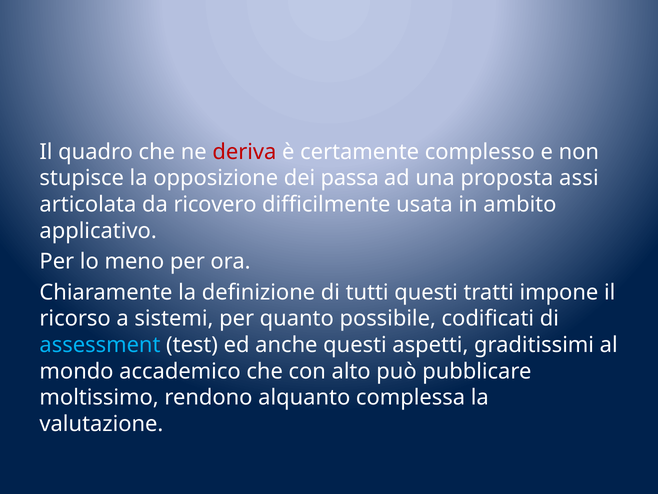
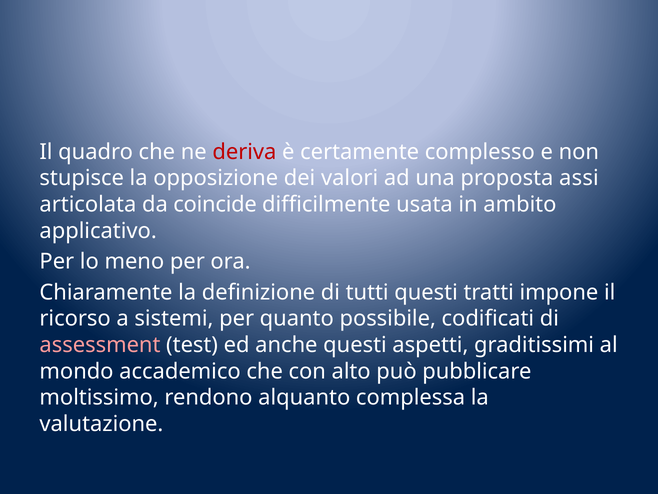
passa: passa -> valori
ricovero: ricovero -> coincide
assessment colour: light blue -> pink
